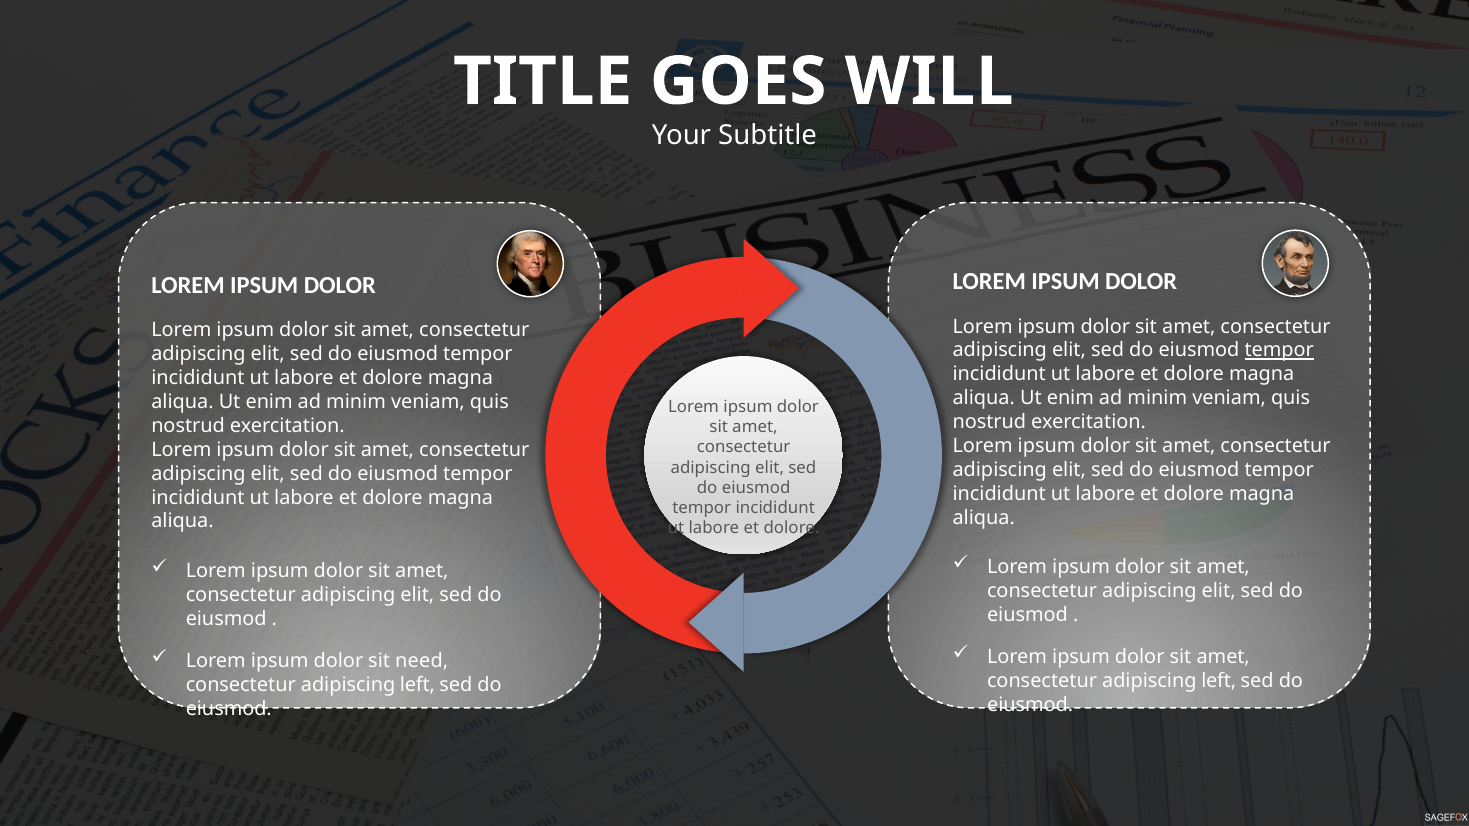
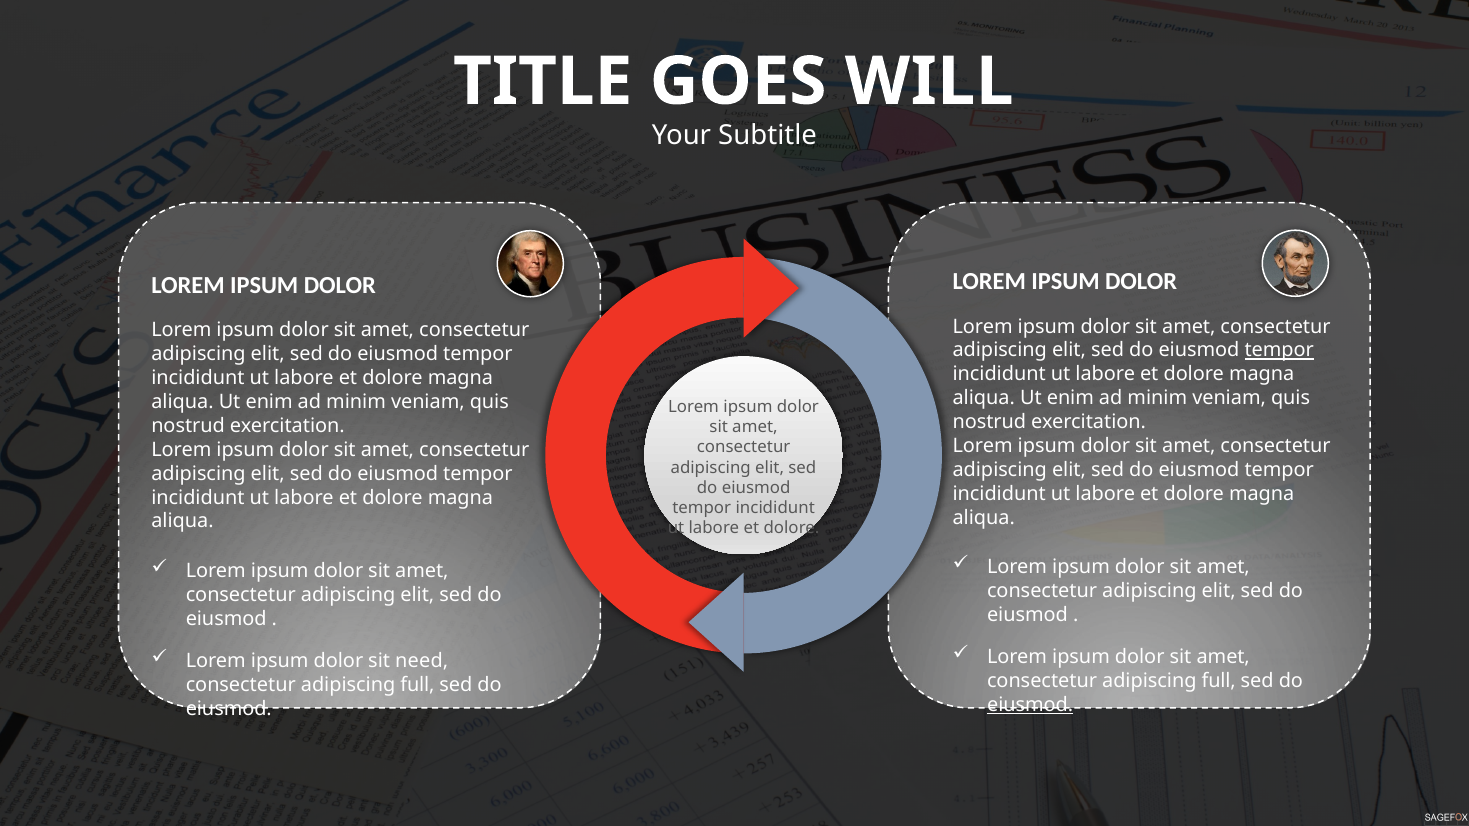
left at (1219, 681): left -> full
left at (417, 685): left -> full
eiusmod at (1030, 705) underline: none -> present
